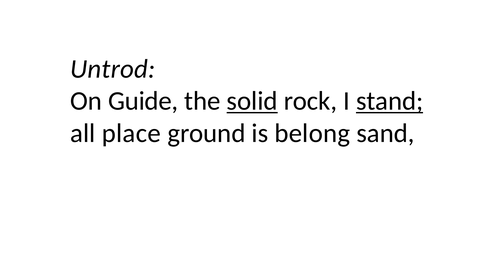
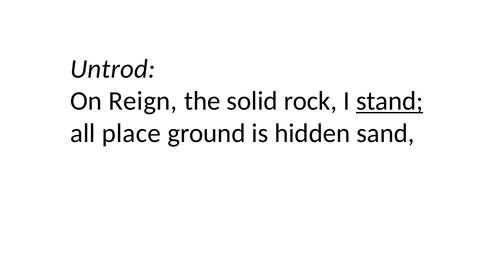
Guide: Guide -> Reign
solid underline: present -> none
belong: belong -> hidden
